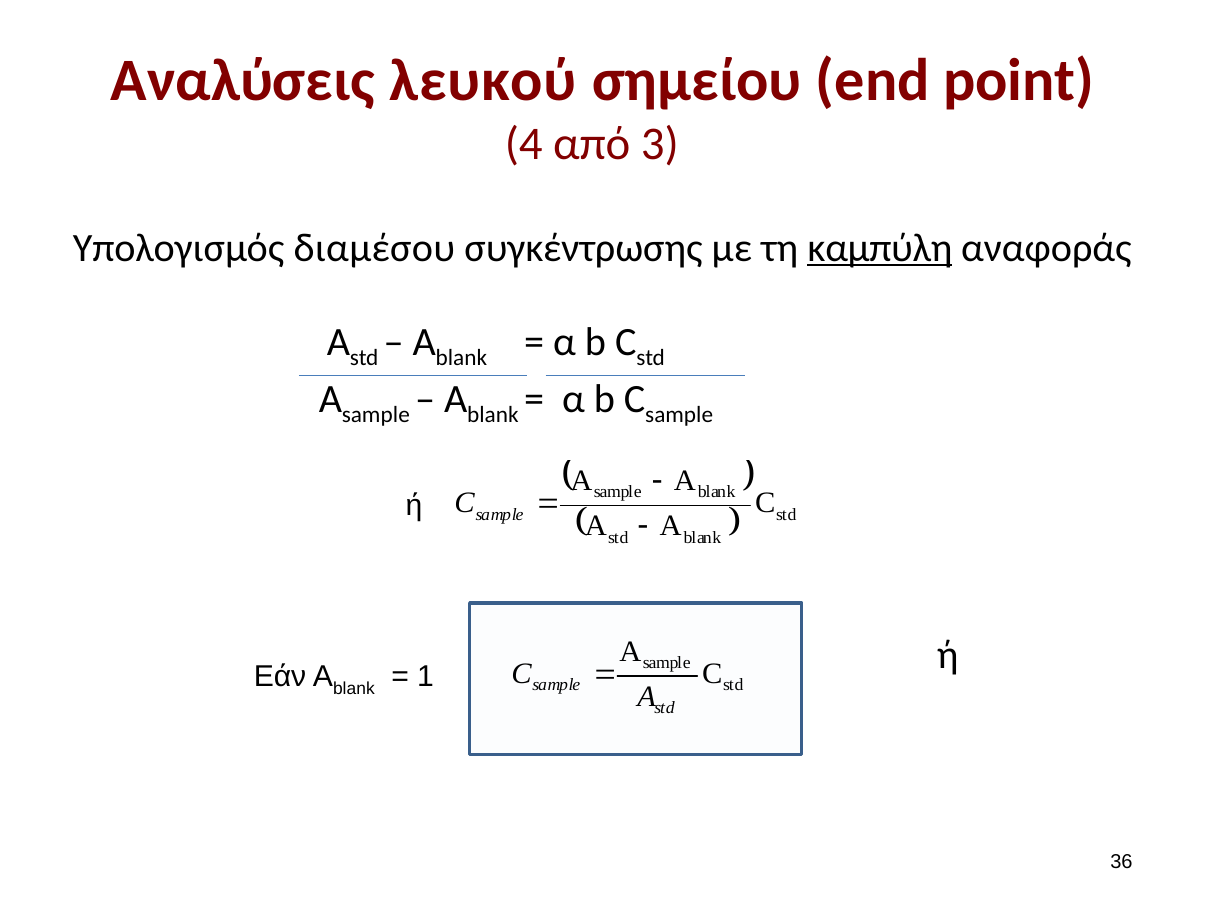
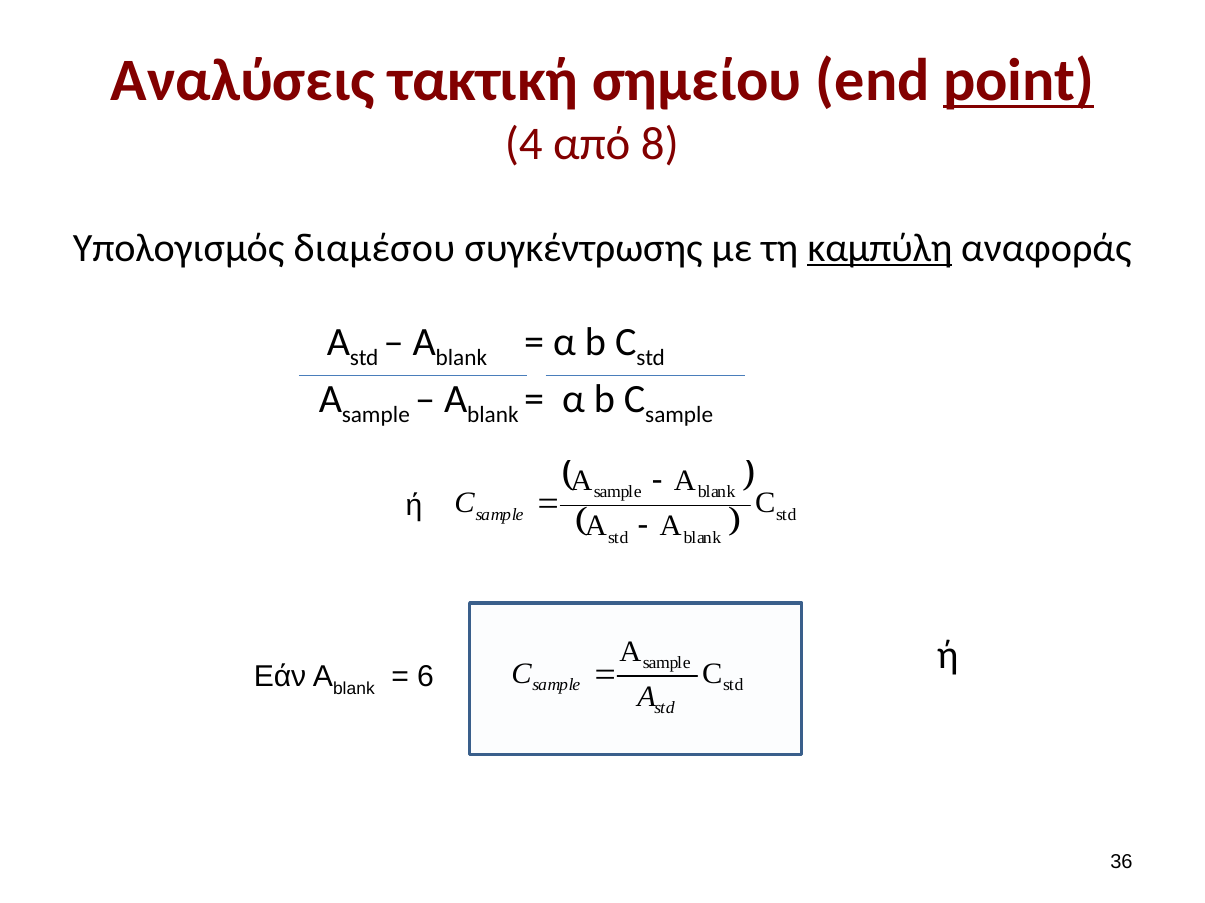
λευκού: λευκού -> τακτική
point underline: none -> present
3: 3 -> 8
1: 1 -> 6
